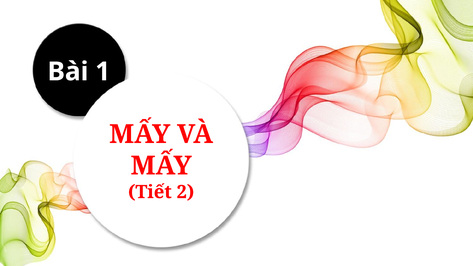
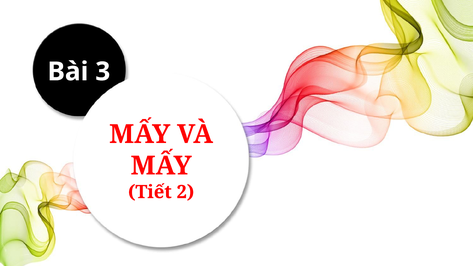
1: 1 -> 3
